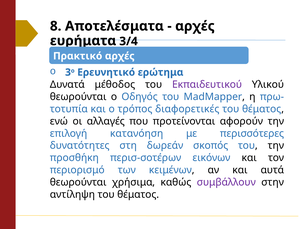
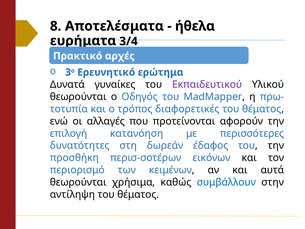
αρχές at (195, 26): αρχές -> ήθελα
μέθοδος: μέθοδος -> γυναίκες
σκοπός: σκοπός -> έδαφος
συμβάλλουν colour: purple -> blue
